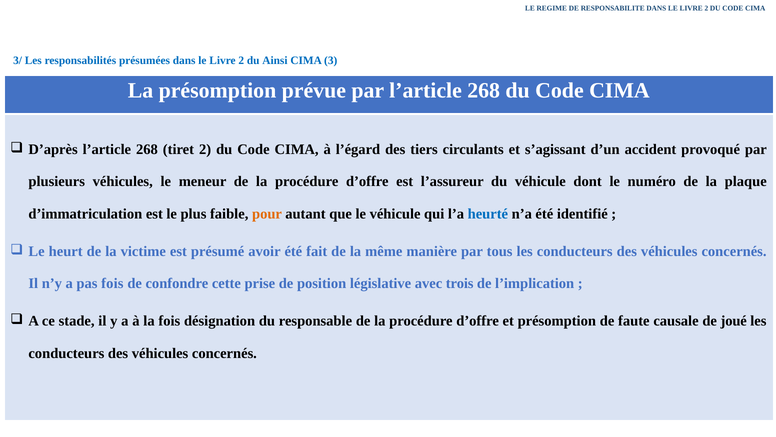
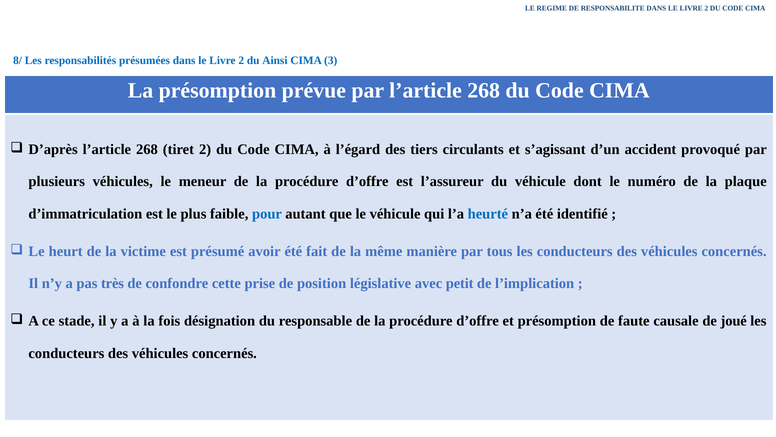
3/: 3/ -> 8/
pour colour: orange -> blue
pas fois: fois -> très
trois: trois -> petit
